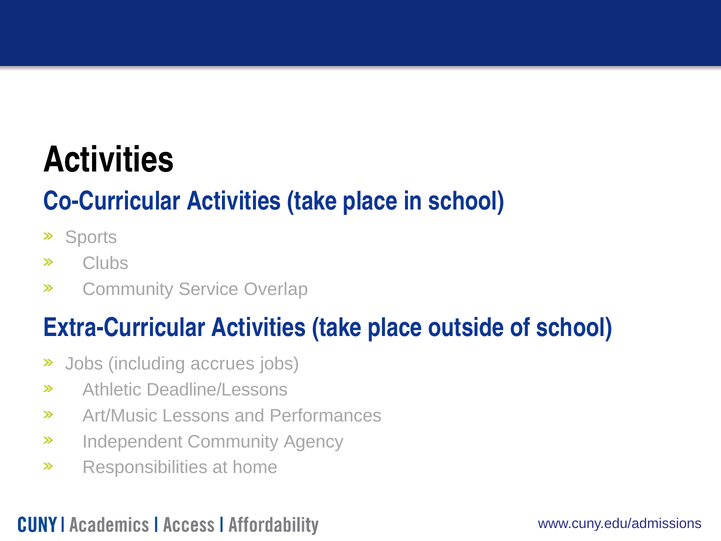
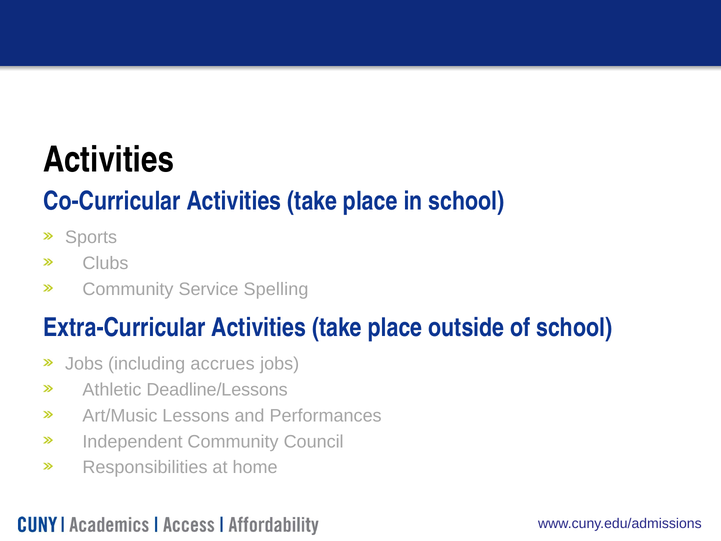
Overlap: Overlap -> Spelling
Agency: Agency -> Council
